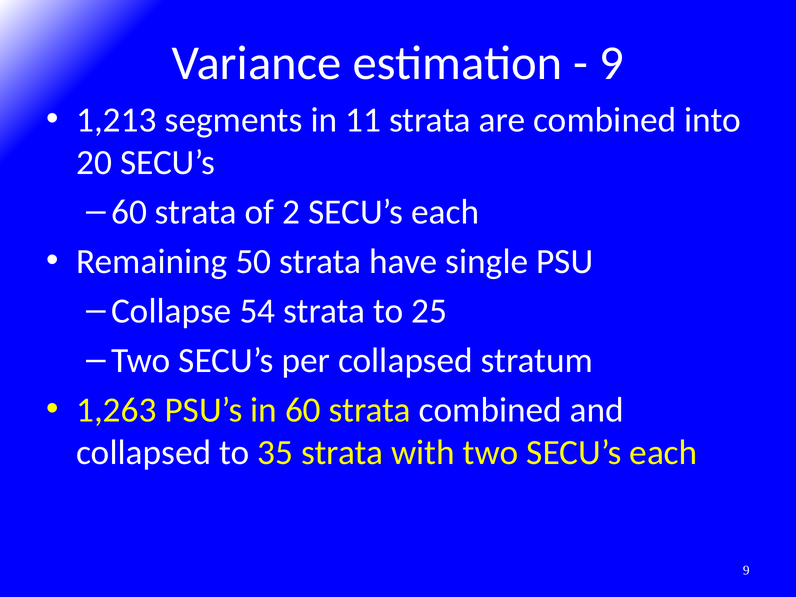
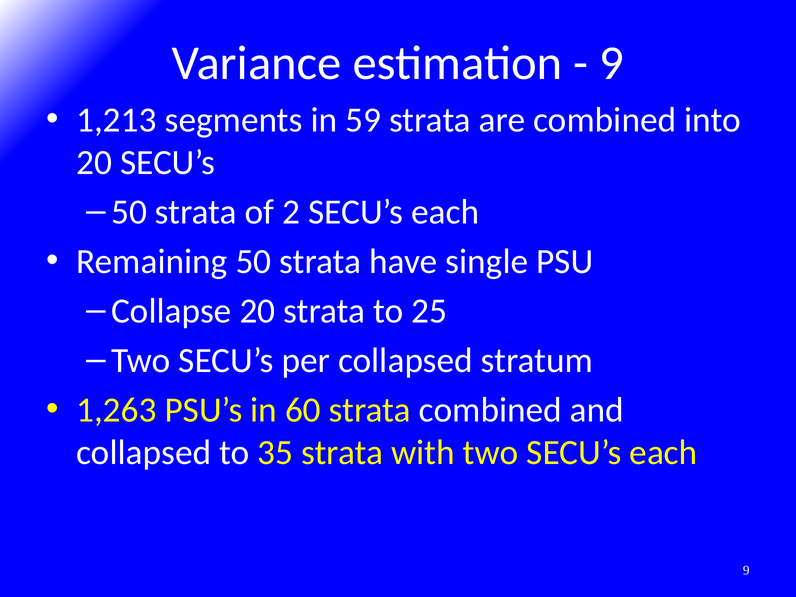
11: 11 -> 59
60 at (129, 212): 60 -> 50
Collapse 54: 54 -> 20
